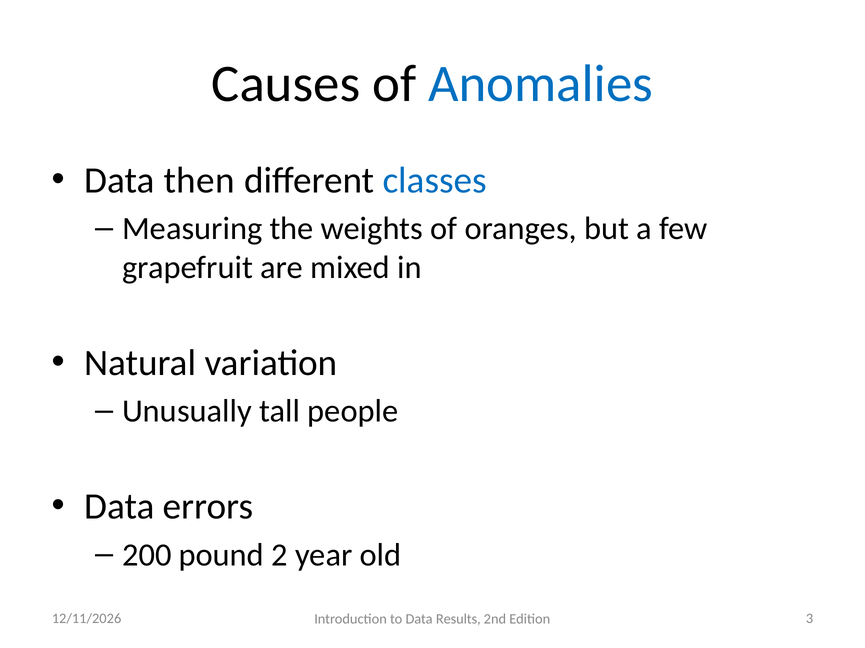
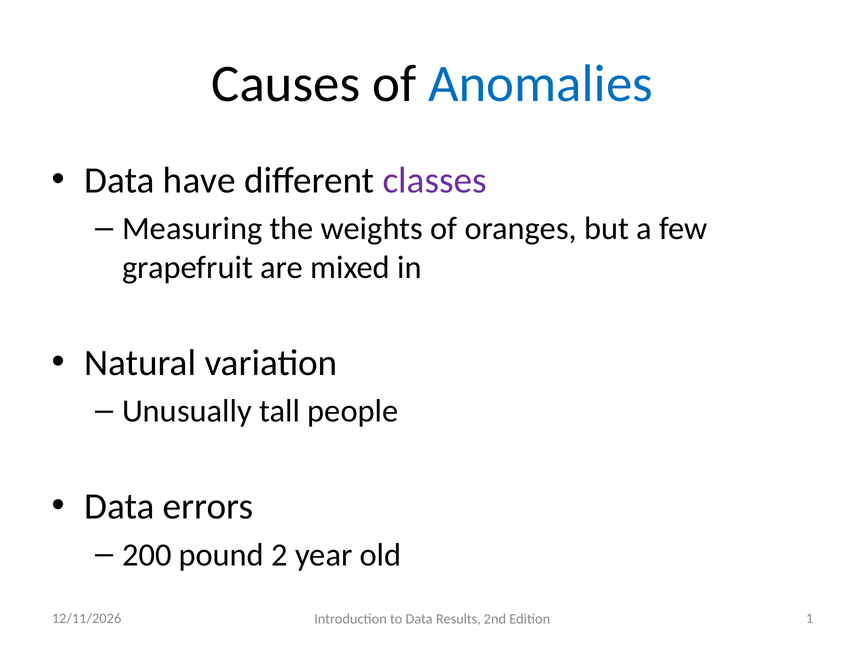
then: then -> have
classes colour: blue -> purple
3: 3 -> 1
